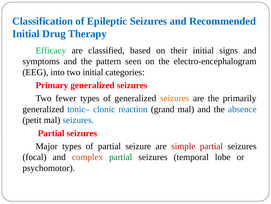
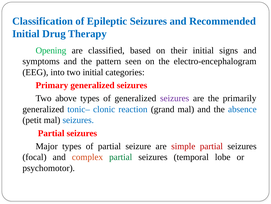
Efficacy: Efficacy -> Opening
fewer: fewer -> above
seizures at (175, 98) colour: orange -> purple
